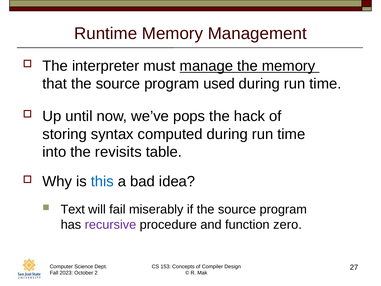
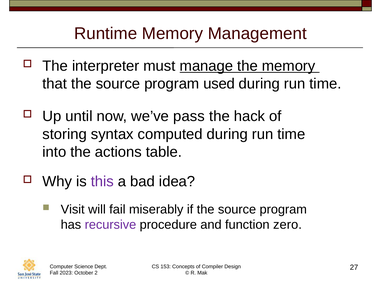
pops: pops -> pass
revisits: revisits -> actions
this colour: blue -> purple
Text: Text -> Visit
